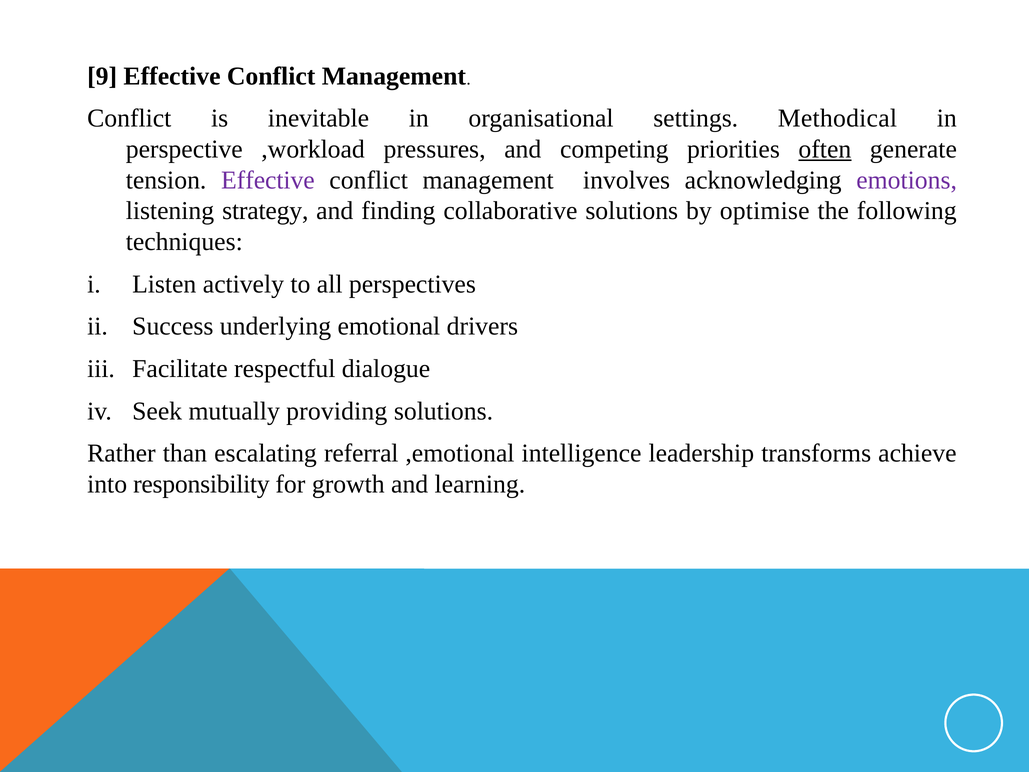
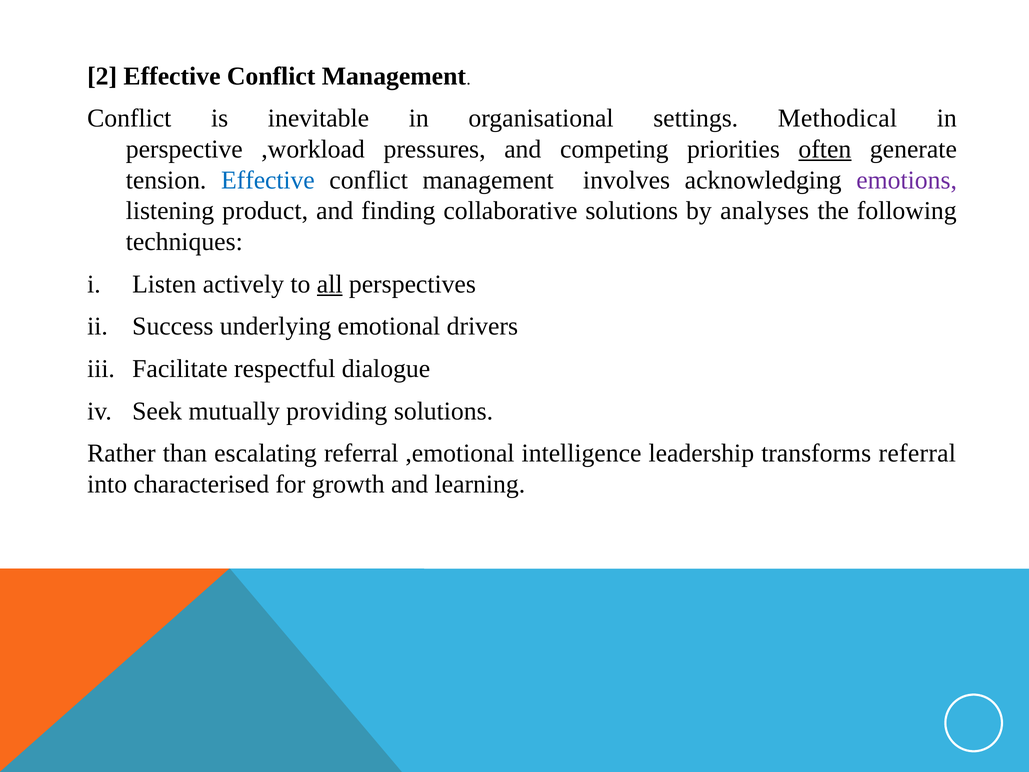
9: 9 -> 2
Effective at (268, 180) colour: purple -> blue
strategy: strategy -> product
optimise: optimise -> analyses
all underline: none -> present
transforms achieve: achieve -> referral
responsibility: responsibility -> characterised
